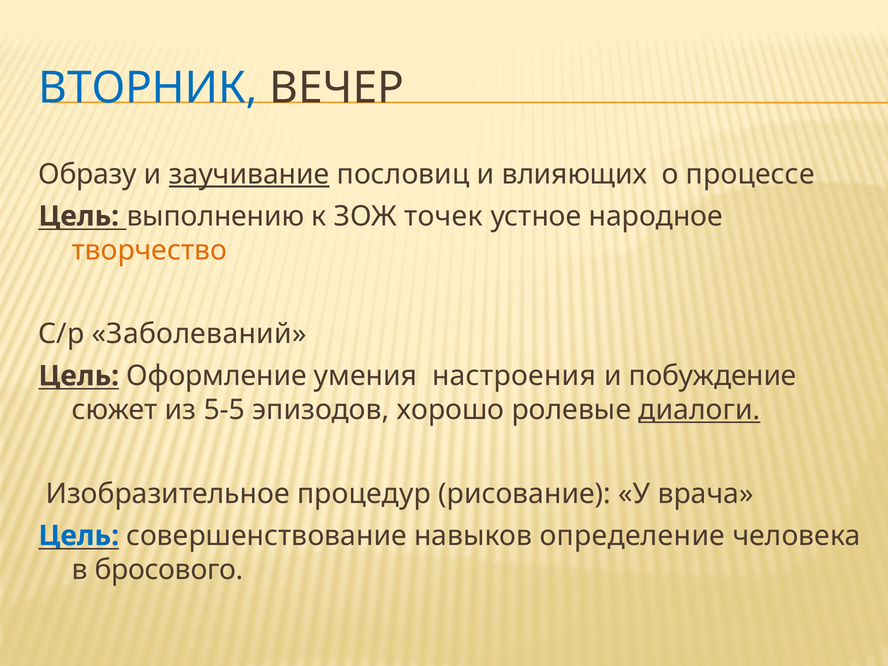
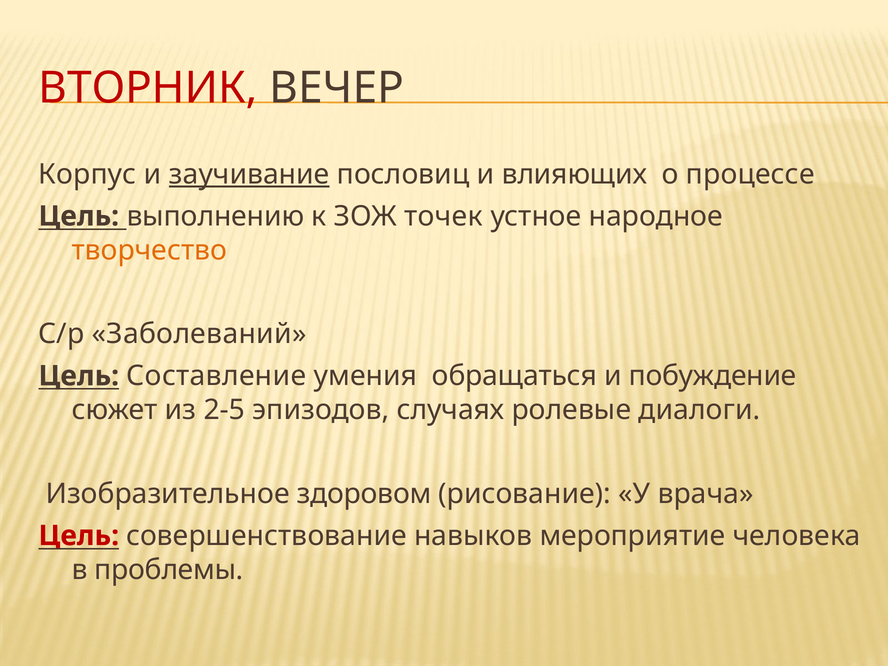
ВТОРНИК colour: blue -> red
Образу: Образу -> Корпус
Оформление: Оформление -> Составление
настроения: настроения -> обращаться
5-5: 5-5 -> 2-5
хорошо: хорошо -> случаях
диалоги underline: present -> none
процедур: процедур -> здоровом
Цель at (79, 536) colour: blue -> red
определение: определение -> мероприятие
бросового: бросового -> проблемы
